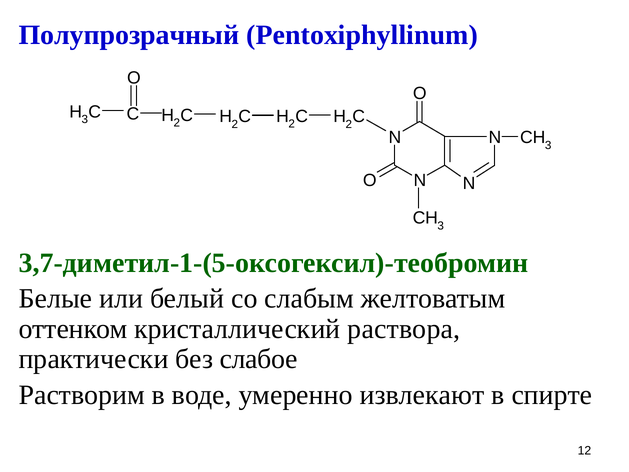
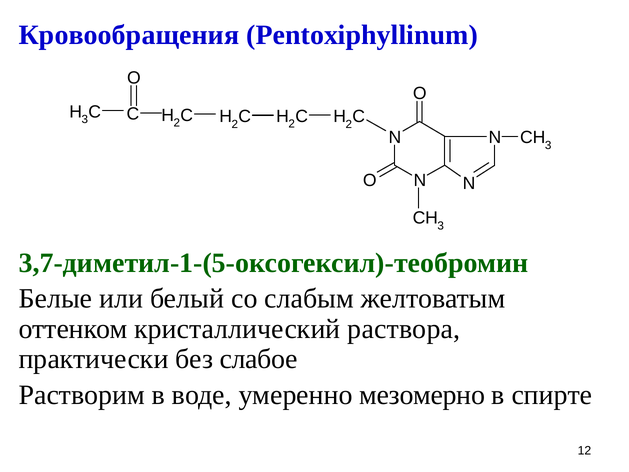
Полупрозрачный: Полупрозрачный -> Кровообращения
извлекают: извлекают -> мезомерно
